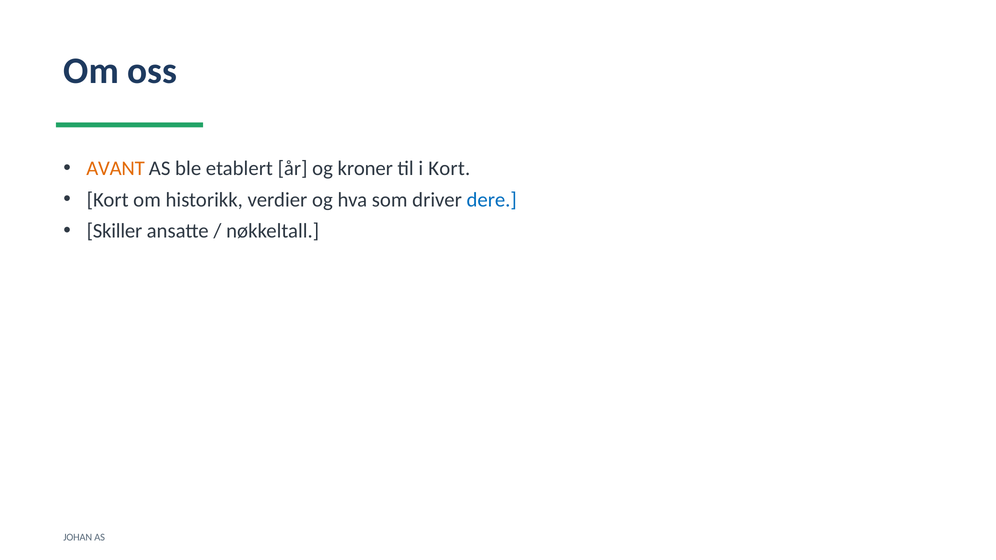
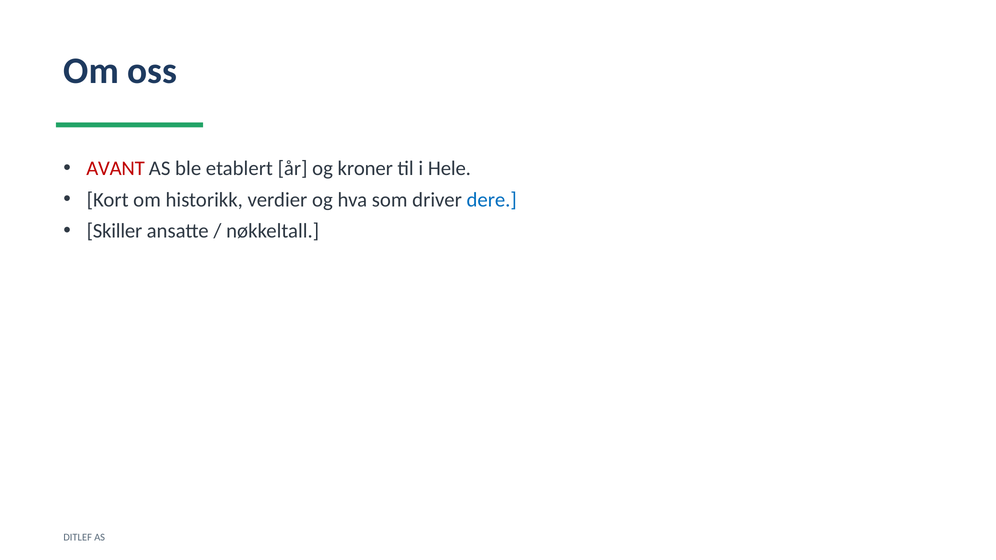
AVANT colour: orange -> red
i Kort: Kort -> Hele
JOHAN: JOHAN -> DITLEF
